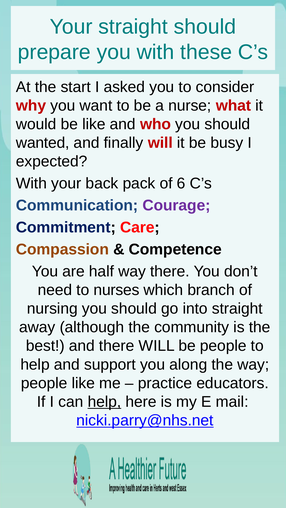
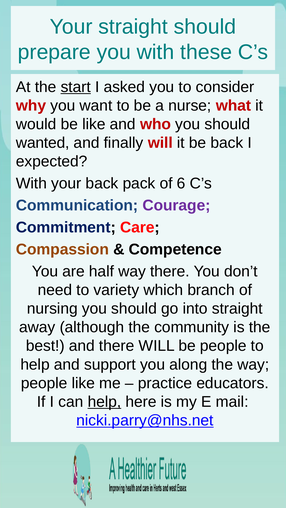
start underline: none -> present
be busy: busy -> back
nurses: nurses -> variety
